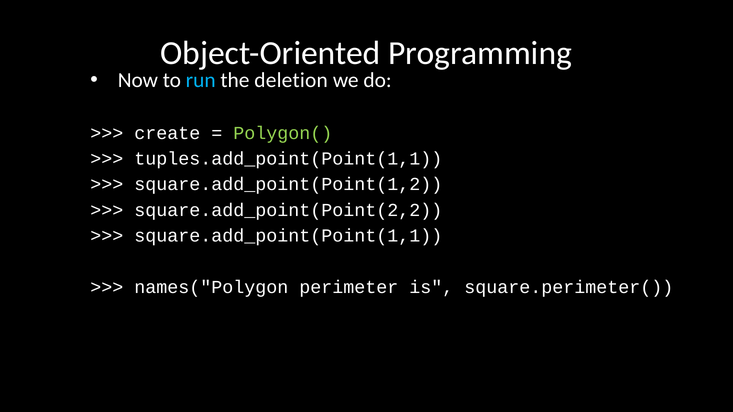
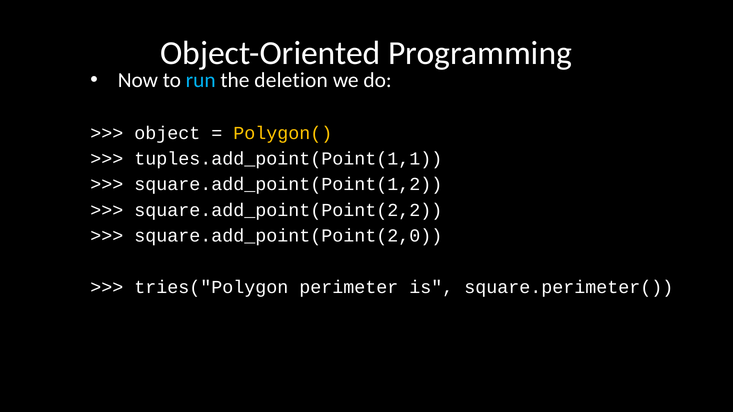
create: create -> object
Polygon( colour: light green -> yellow
square.add_point(Point(1,1: square.add_point(Point(1,1 -> square.add_point(Point(2,0
names("Polygon: names("Polygon -> tries("Polygon
